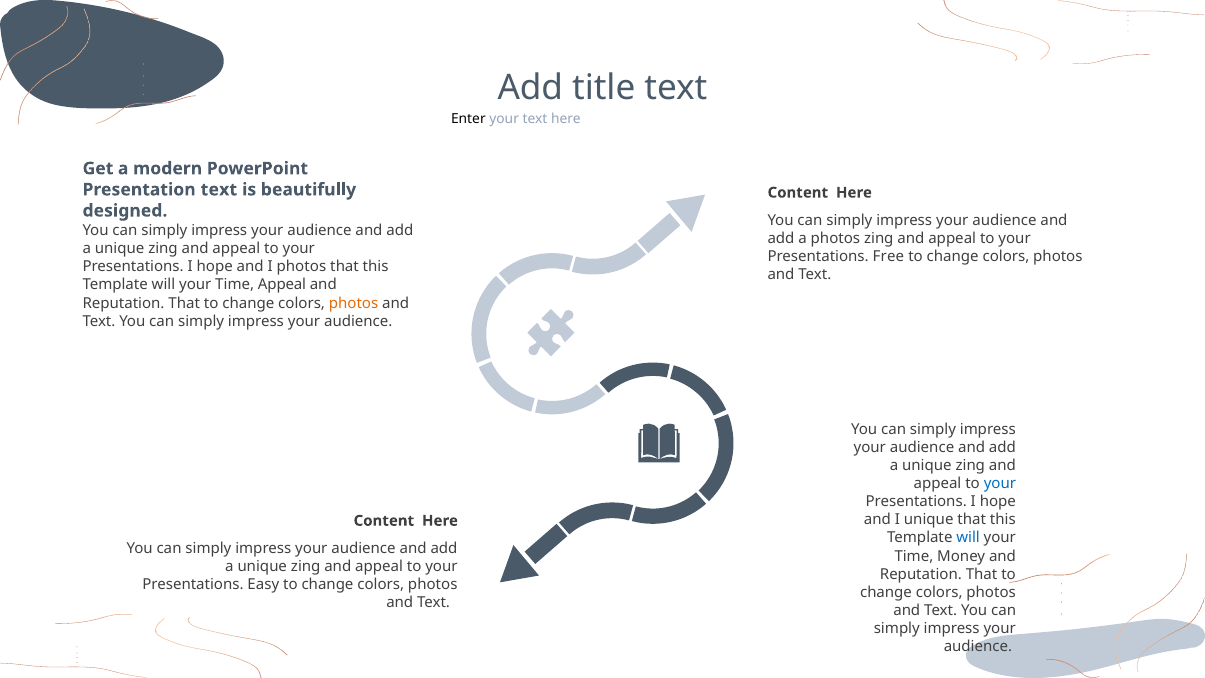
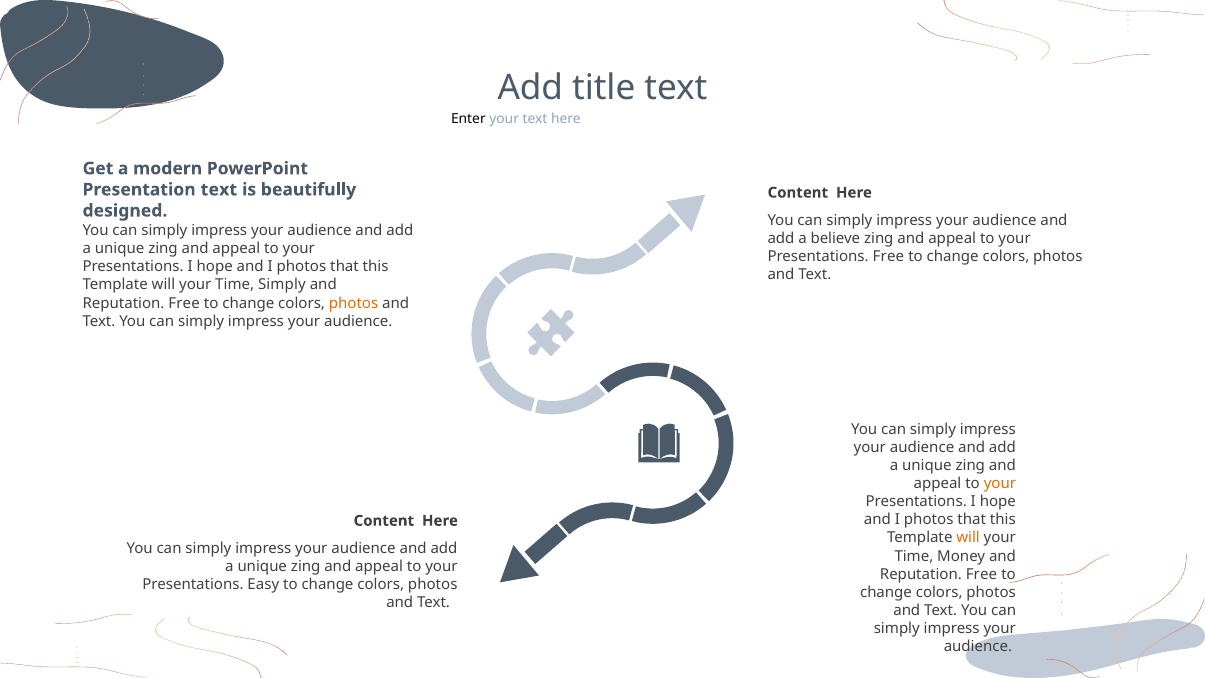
a photos: photos -> believe
Time Appeal: Appeal -> Simply
That at (184, 303): That -> Free
your at (1000, 484) colour: blue -> orange
unique at (929, 520): unique -> photos
will at (968, 538) colour: blue -> orange
That at (982, 574): That -> Free
